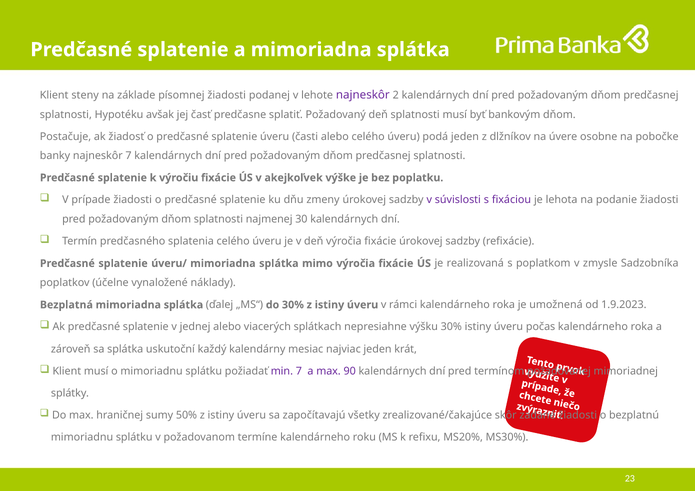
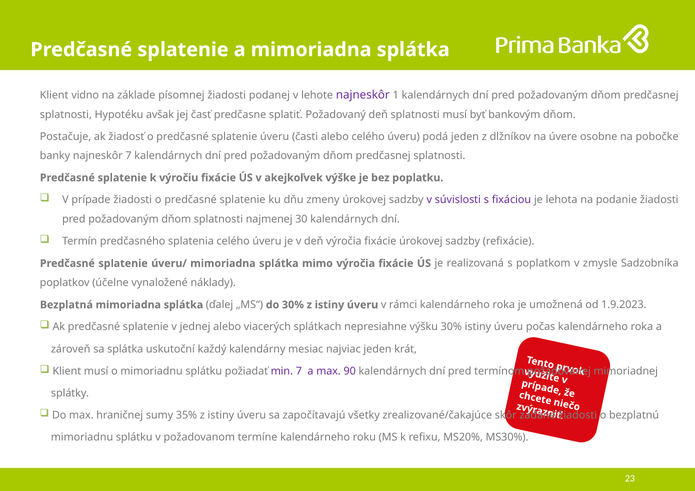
steny: steny -> vidno
2: 2 -> 1
50%: 50% -> 35%
